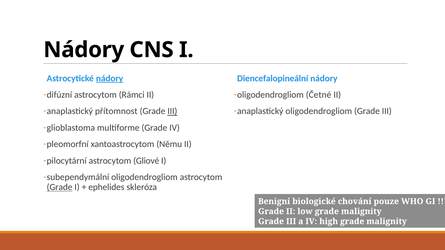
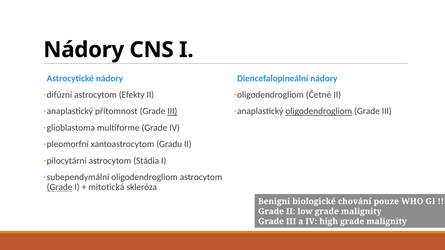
nádory at (110, 78) underline: present -> none
Rámci: Rámci -> Efekty
oligodendrogliom at (319, 111) underline: none -> present
Němu: Němu -> Gradu
Gliové: Gliové -> Stádia
ephelides: ephelides -> mitotická
